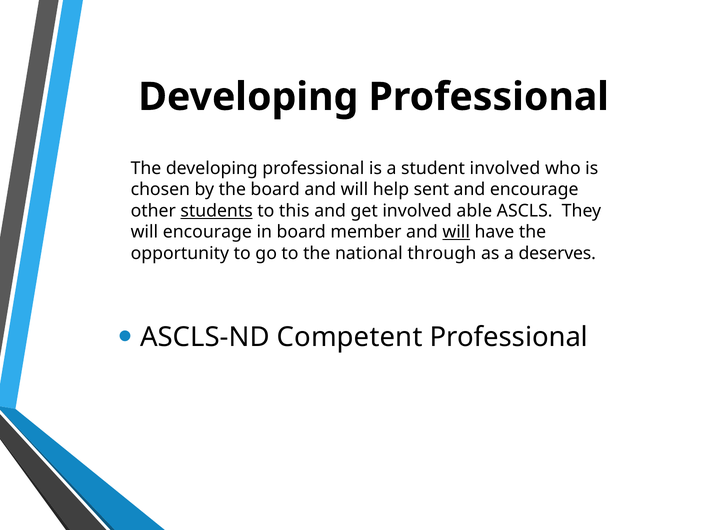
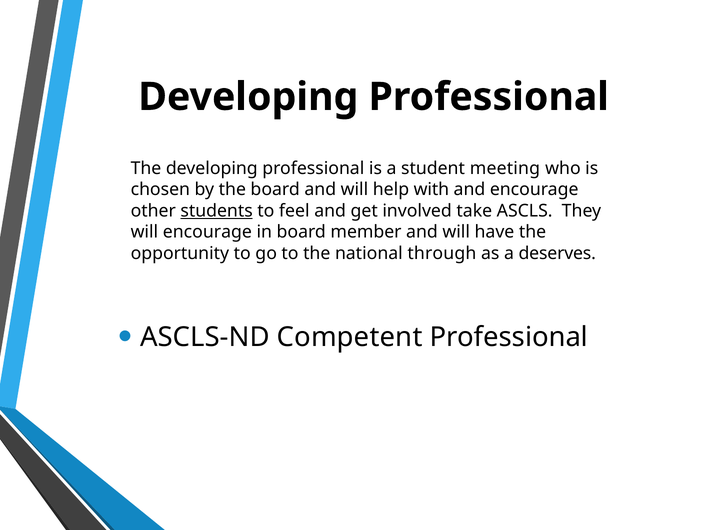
student involved: involved -> meeting
sent: sent -> with
this: this -> feel
able: able -> take
will at (456, 232) underline: present -> none
